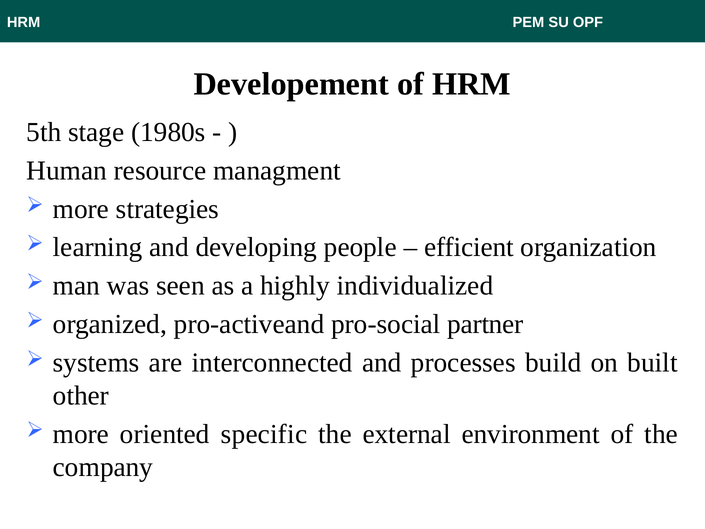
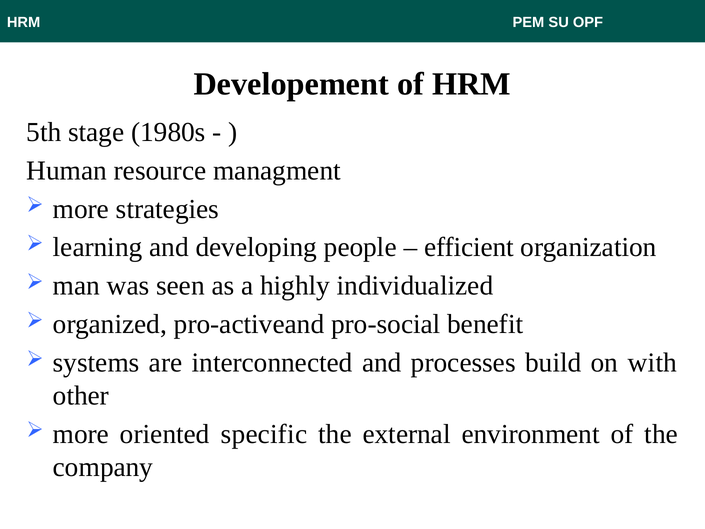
partner: partner -> benefit
built: built -> with
